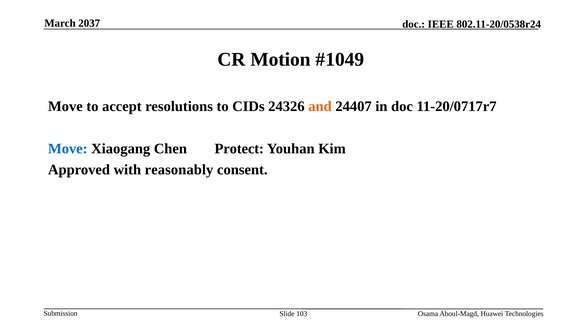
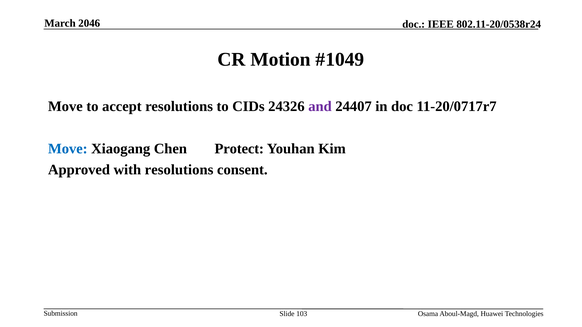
2037: 2037 -> 2046
and colour: orange -> purple
with reasonably: reasonably -> resolutions
